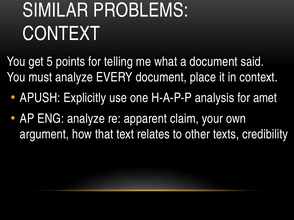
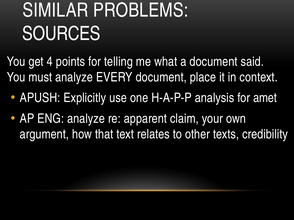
CONTEXT at (61, 34): CONTEXT -> SOURCES
5: 5 -> 4
